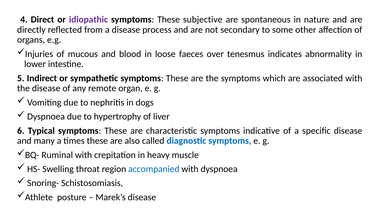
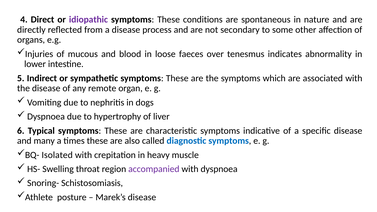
subjective: subjective -> conditions
Ruminal: Ruminal -> Isolated
accompanied colour: blue -> purple
